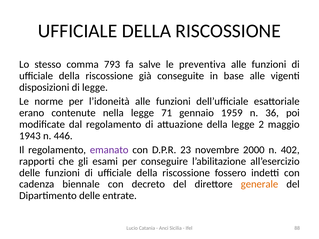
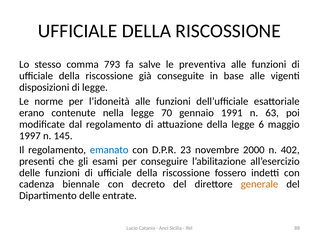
71: 71 -> 70
1959: 1959 -> 1991
36: 36 -> 63
2: 2 -> 6
1943: 1943 -> 1997
446: 446 -> 145
emanato colour: purple -> blue
rapporti: rapporti -> presenti
